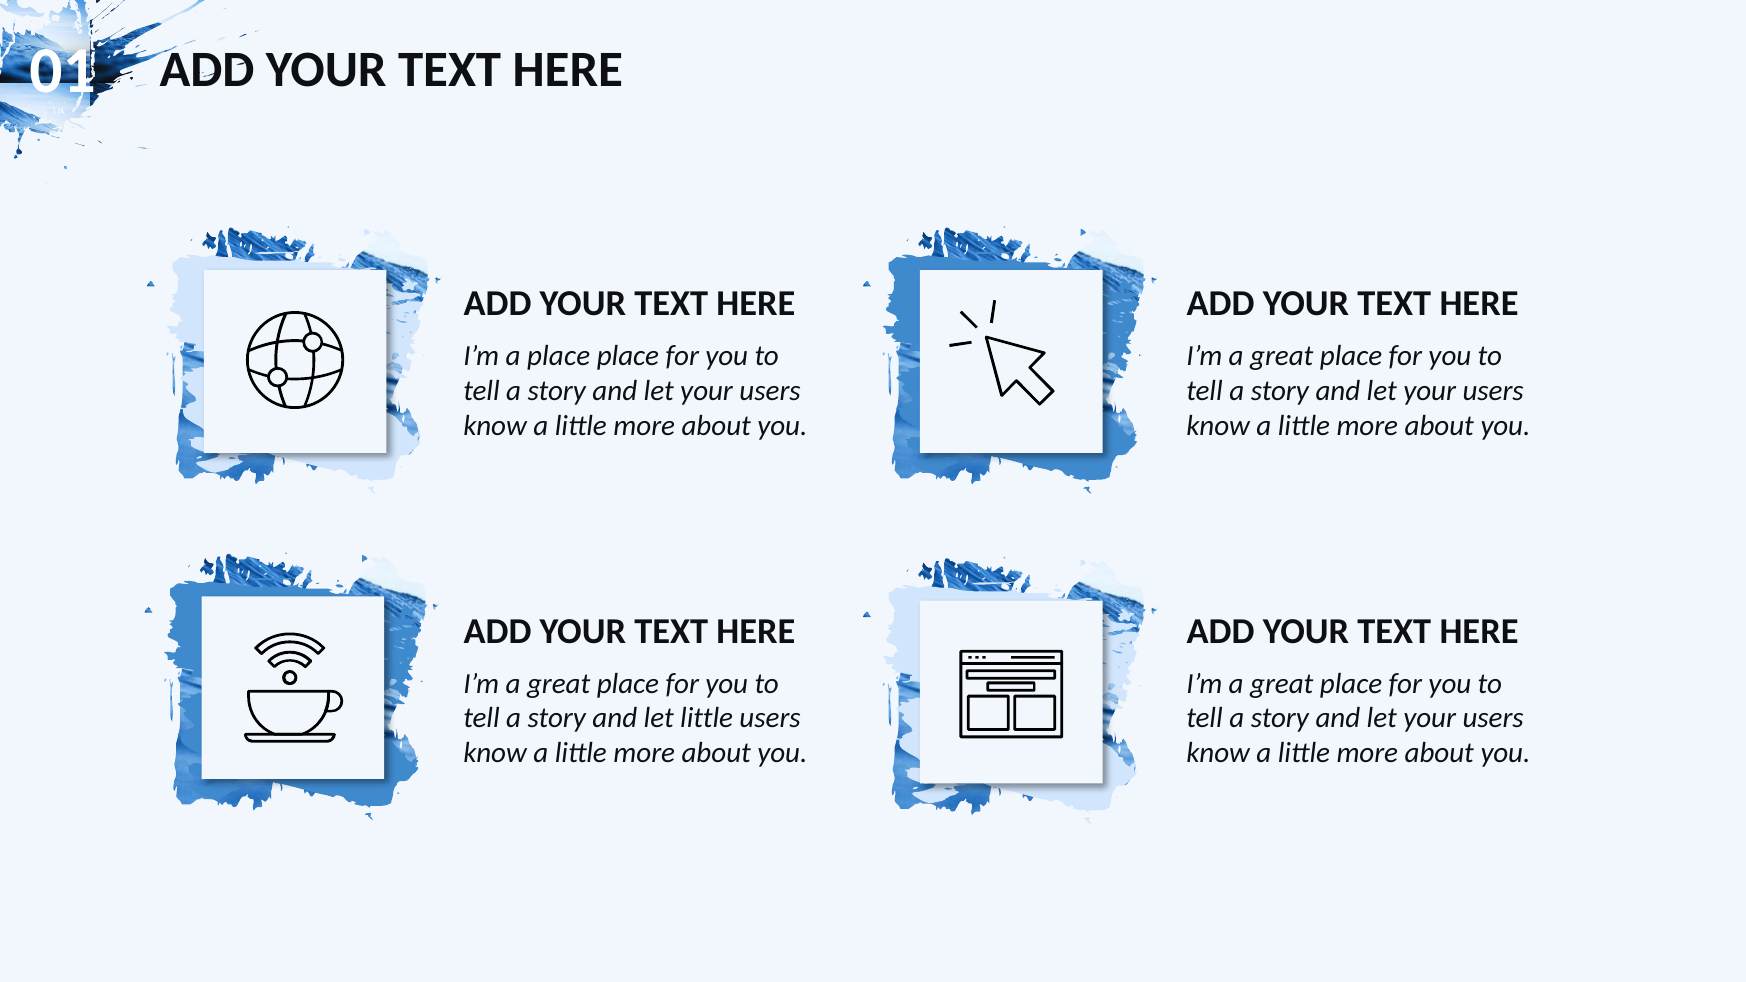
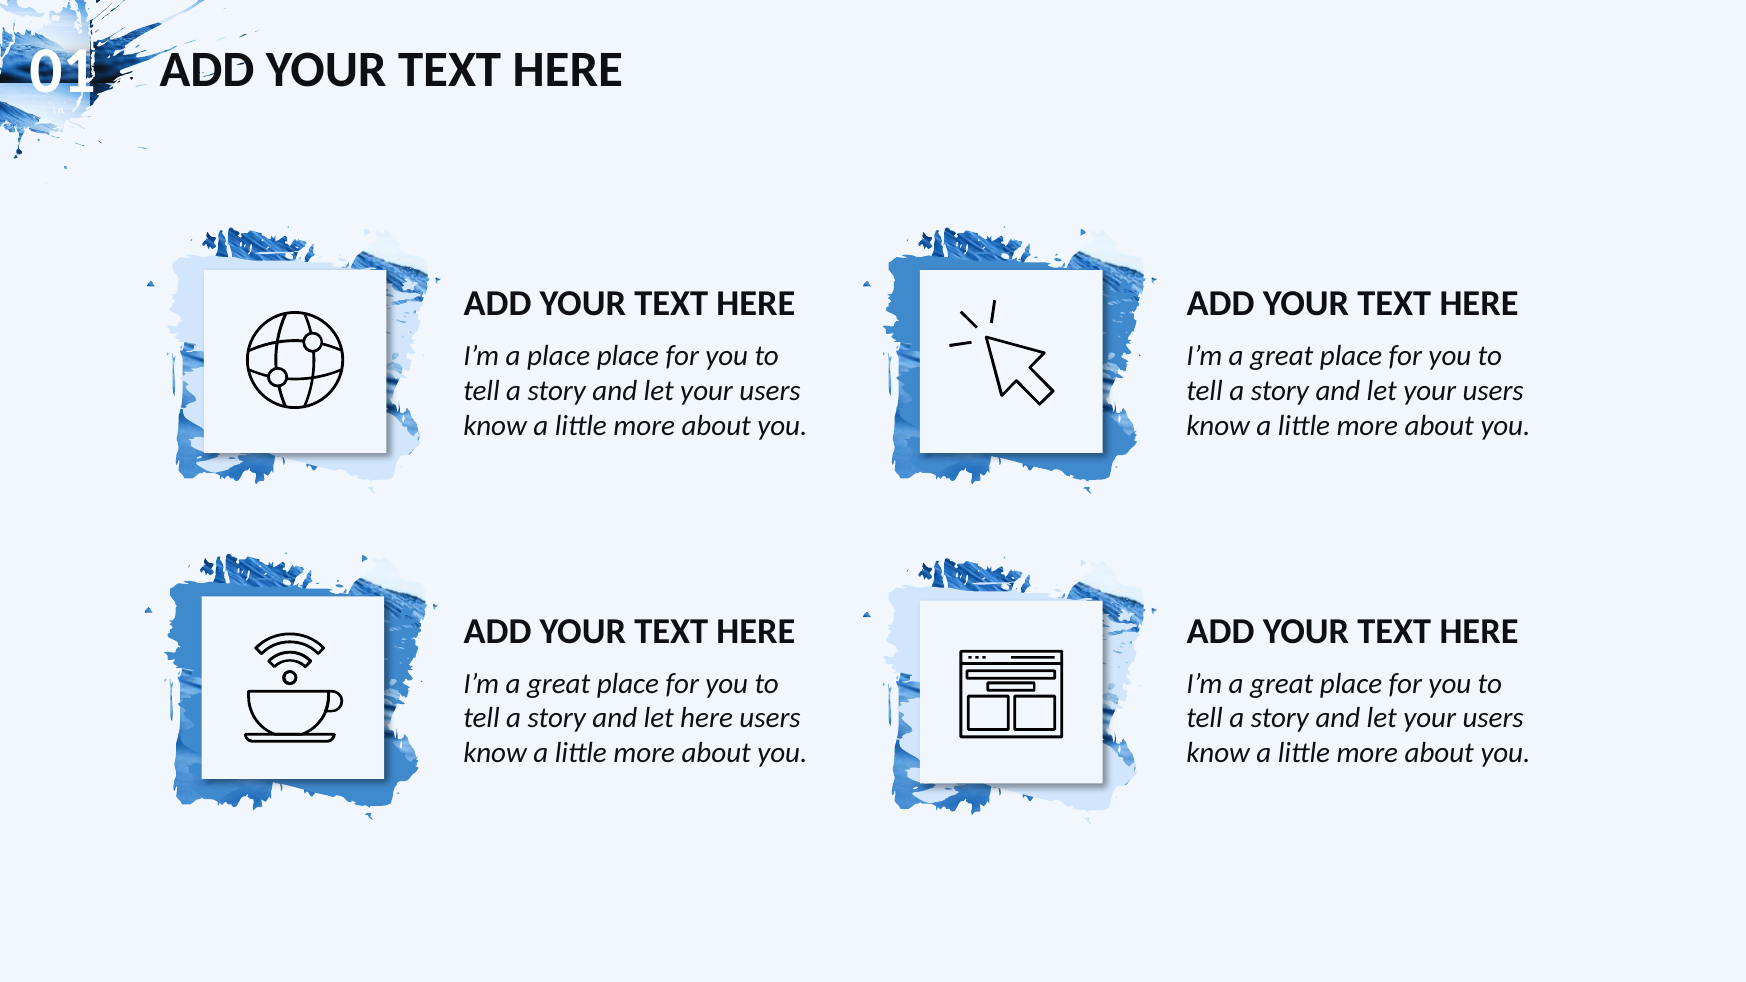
let little: little -> here
